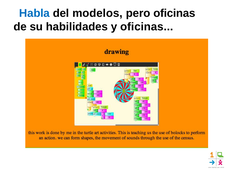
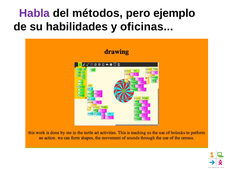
Habla colour: blue -> purple
modelos: modelos -> métodos
pero oficinas: oficinas -> ejemplo
